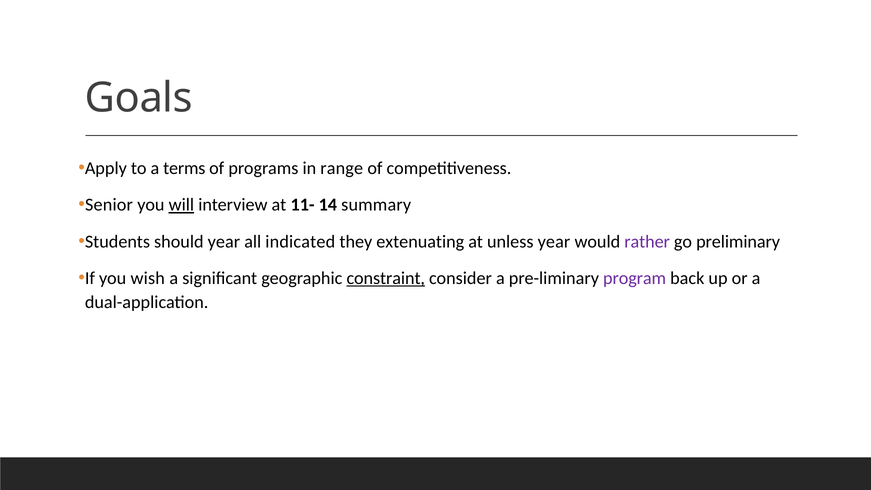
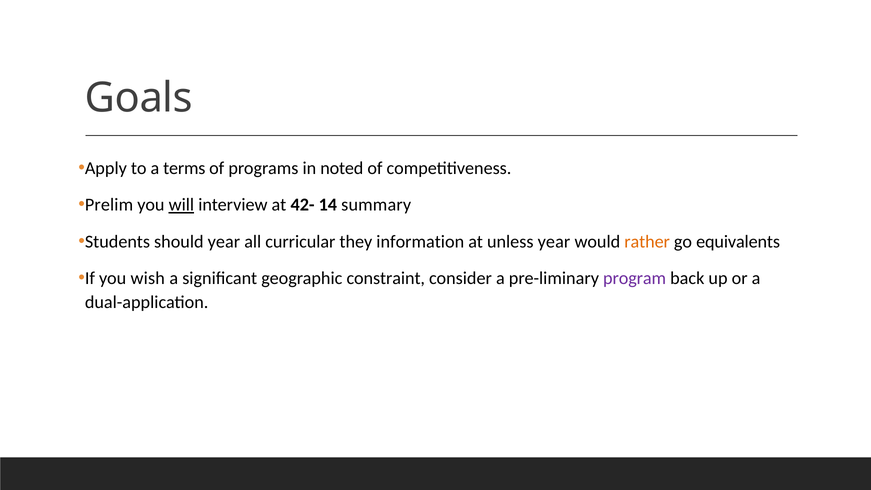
range: range -> noted
Senior: Senior -> Prelim
11-: 11- -> 42-
indicated: indicated -> curricular
extenuating: extenuating -> information
rather colour: purple -> orange
preliminary: preliminary -> equivalents
constraint underline: present -> none
